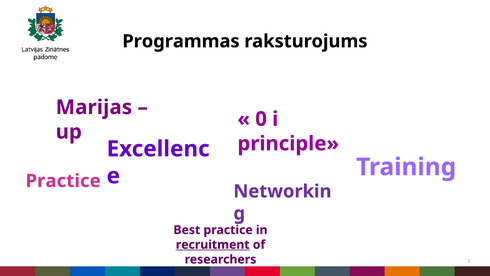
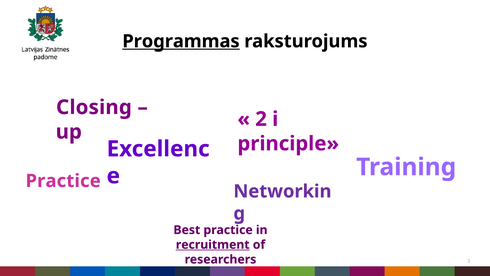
Programmas underline: none -> present
Marijas: Marijas -> Closing
0: 0 -> 2
